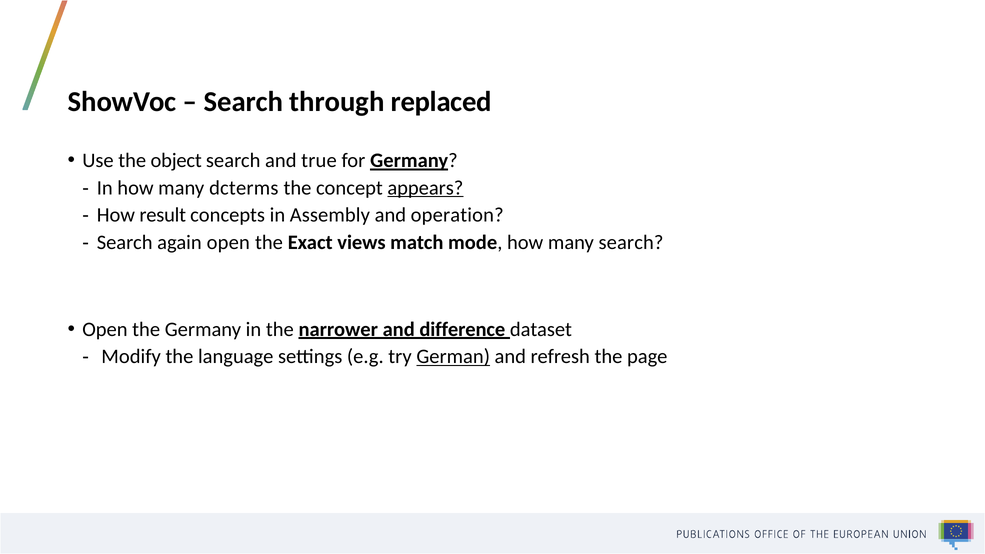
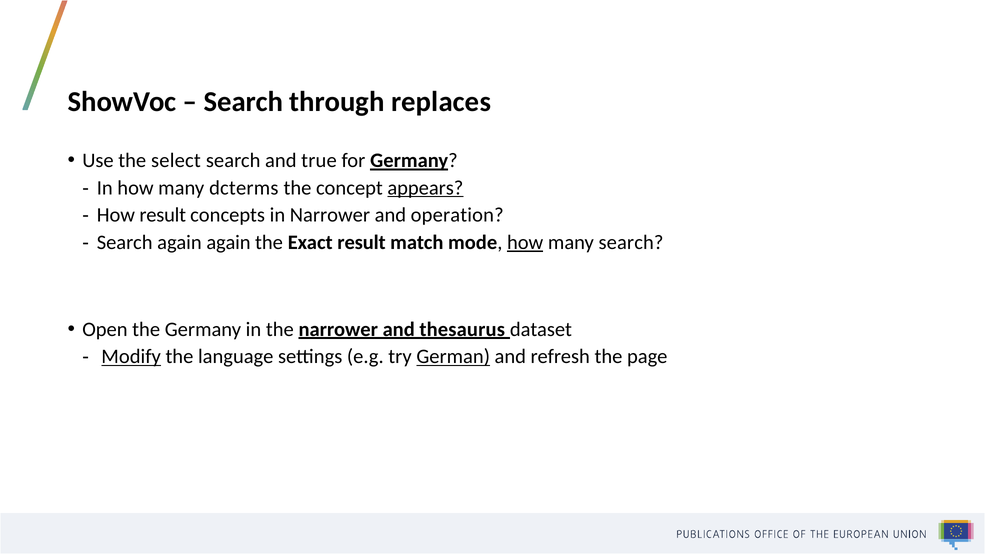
replaced: replaced -> replaces
object: object -> select
in Assembly: Assembly -> Narrower
again open: open -> again
Exact views: views -> result
how at (525, 242) underline: none -> present
difference: difference -> thesaurus
Modify underline: none -> present
